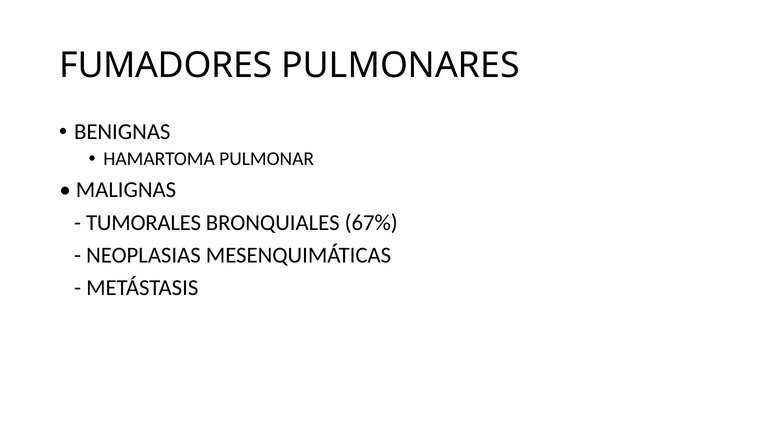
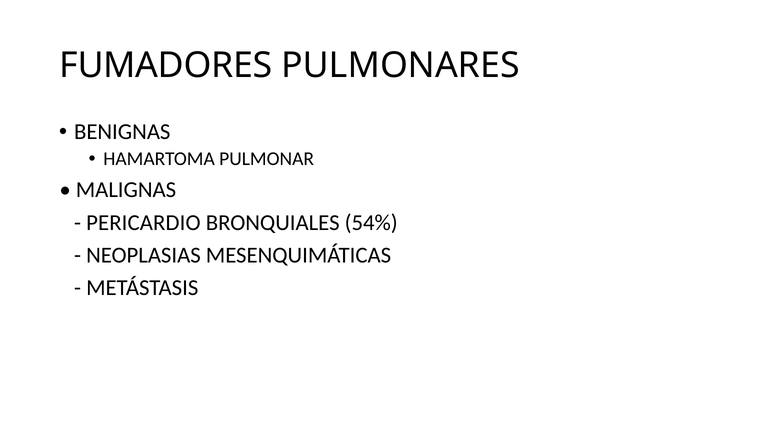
TUMORALES: TUMORALES -> PERICARDIO
67%: 67% -> 54%
